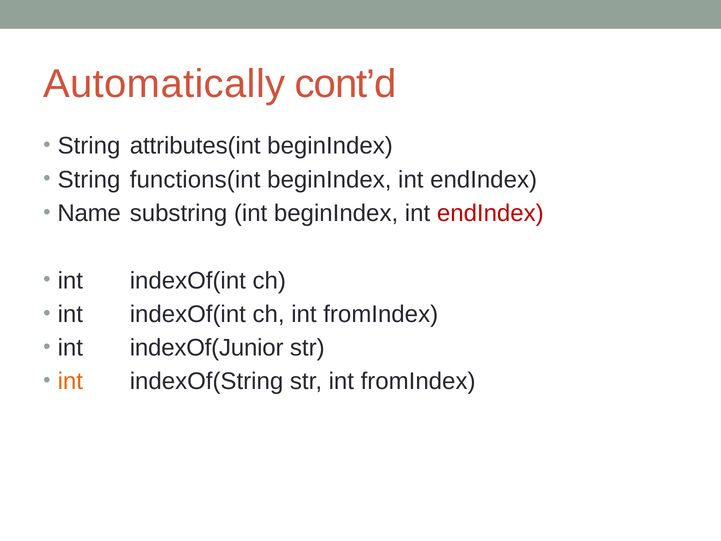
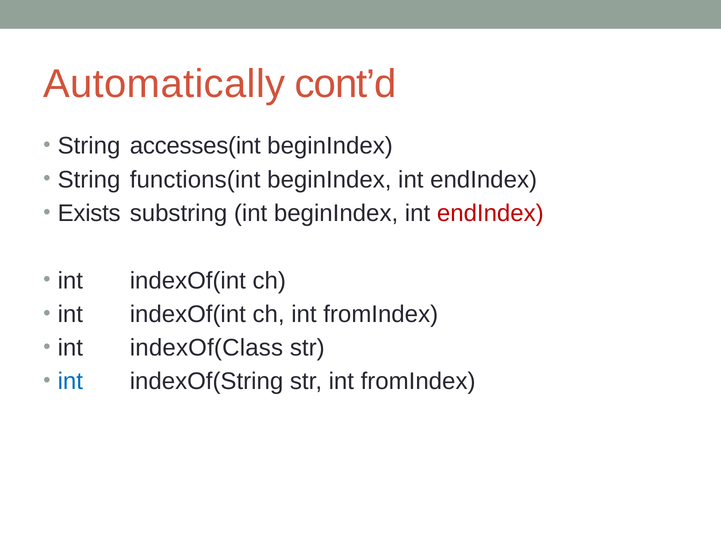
attributes(int: attributes(int -> accesses(int
Name: Name -> Exists
indexOf(Junior: indexOf(Junior -> indexOf(Class
int at (70, 381) colour: orange -> blue
